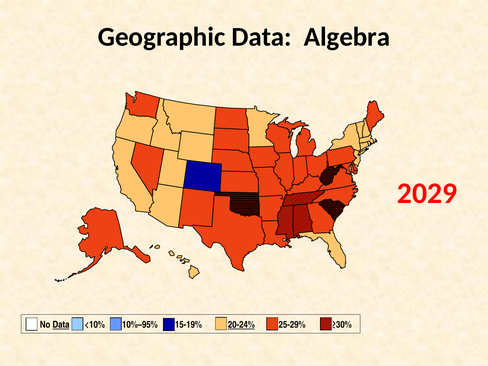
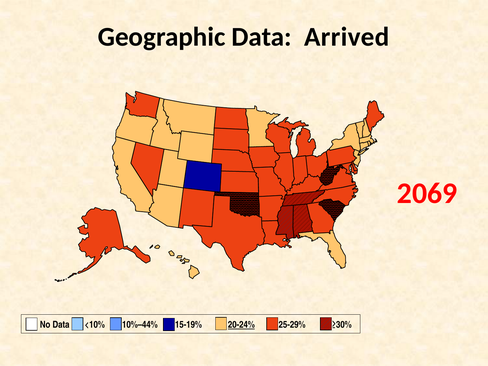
Algebra: Algebra -> Arrived
2029: 2029 -> 2069
Data at (61, 325) underline: present -> none
10%–95%: 10%–95% -> 10%–44%
